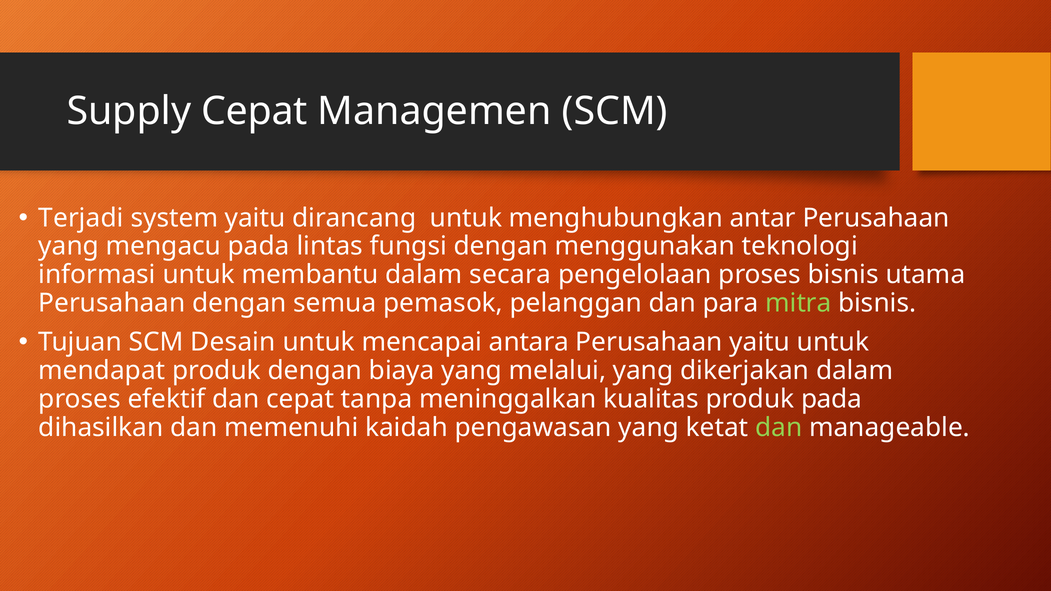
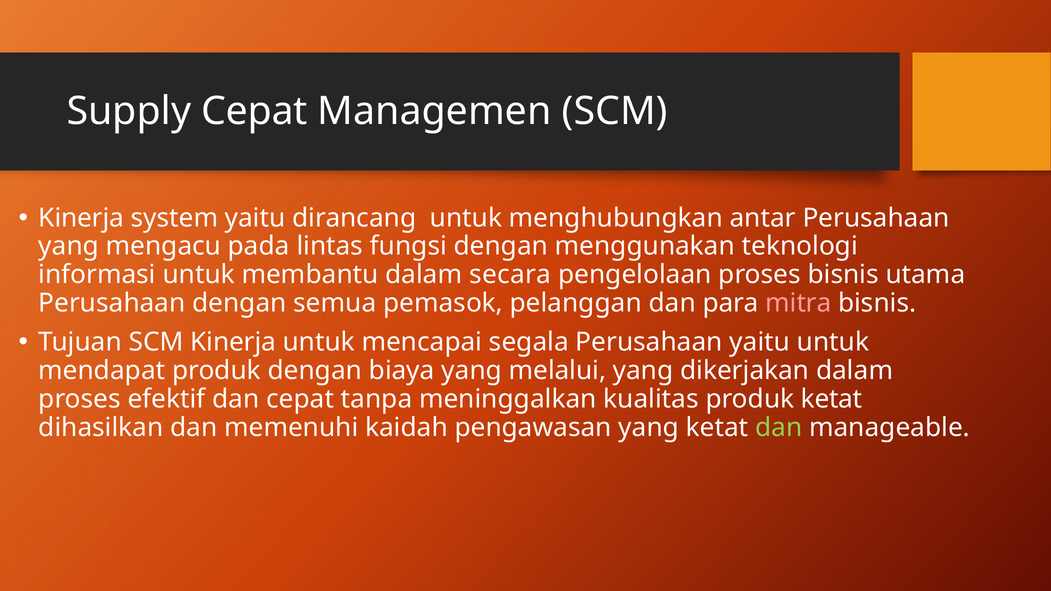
Terjadi at (81, 218): Terjadi -> Kinerja
mitra colour: light green -> pink
SCM Desain: Desain -> Kinerja
antara: antara -> segala
produk pada: pada -> ketat
